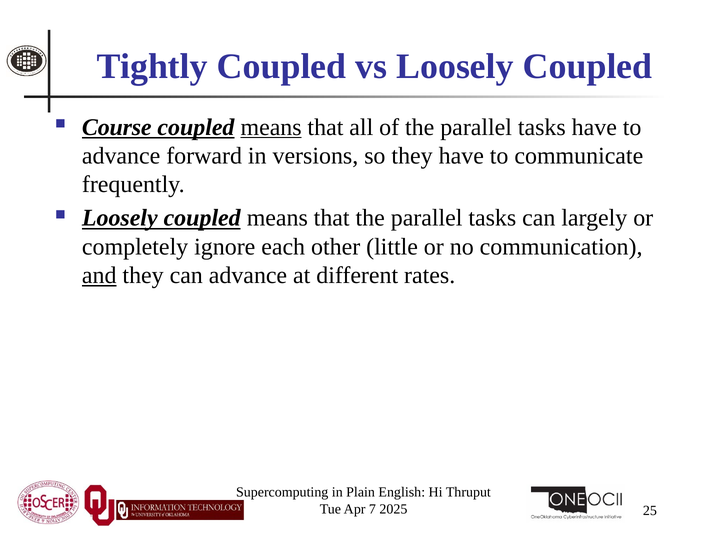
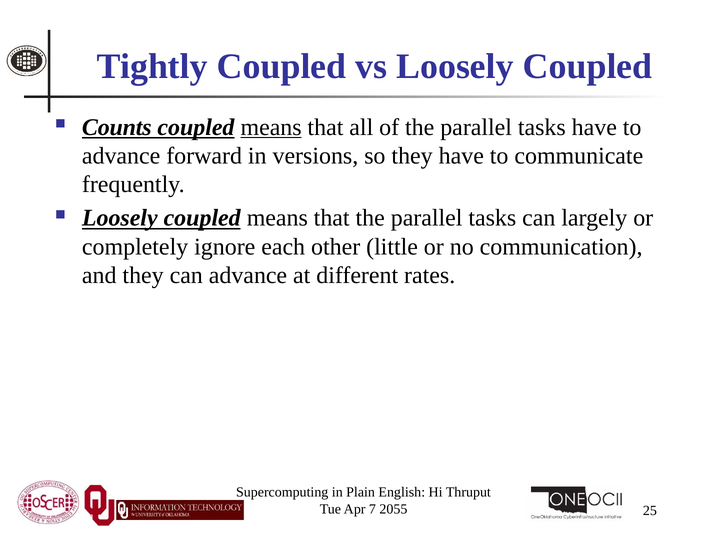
Course: Course -> Counts
and underline: present -> none
2025: 2025 -> 2055
